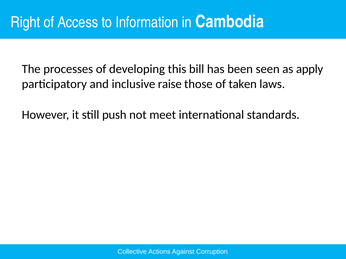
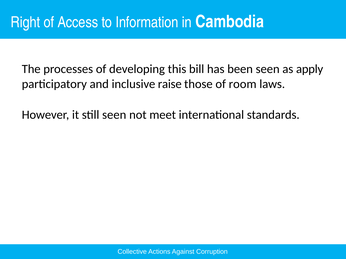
taken: taken -> room
still push: push -> seen
